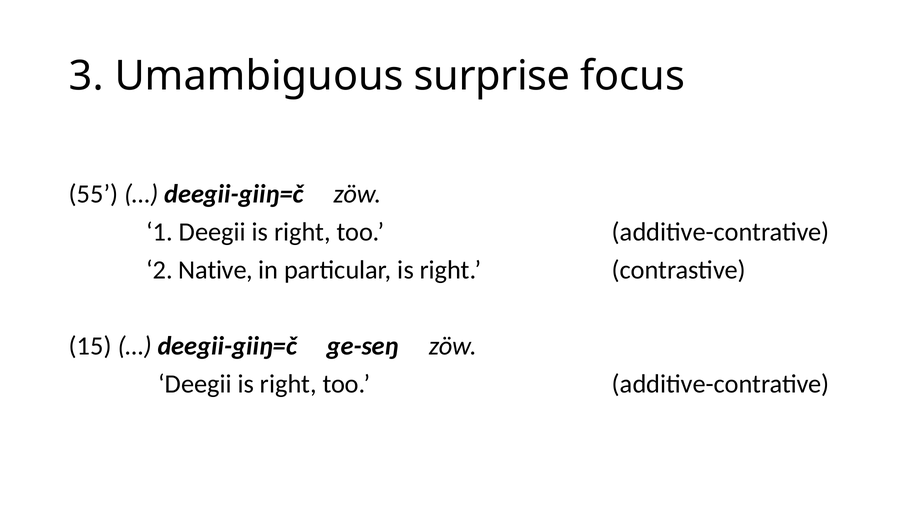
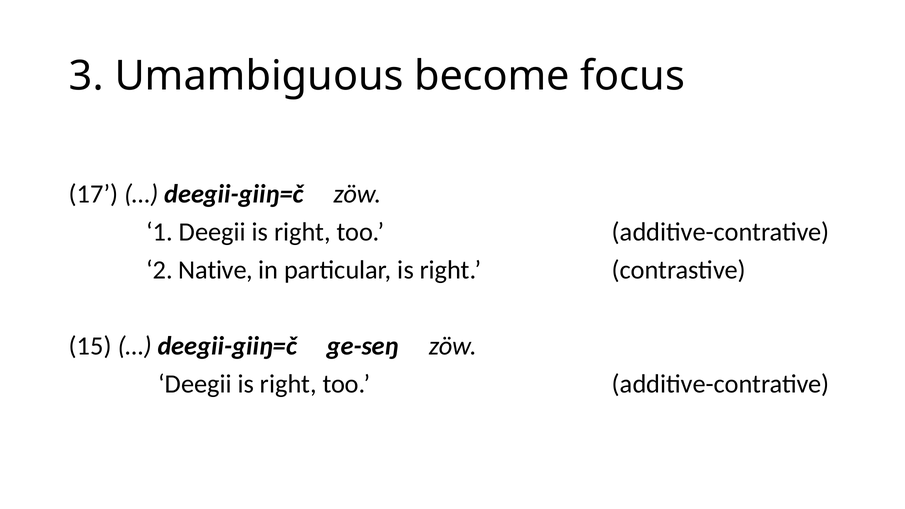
surprise: surprise -> become
55: 55 -> 17
